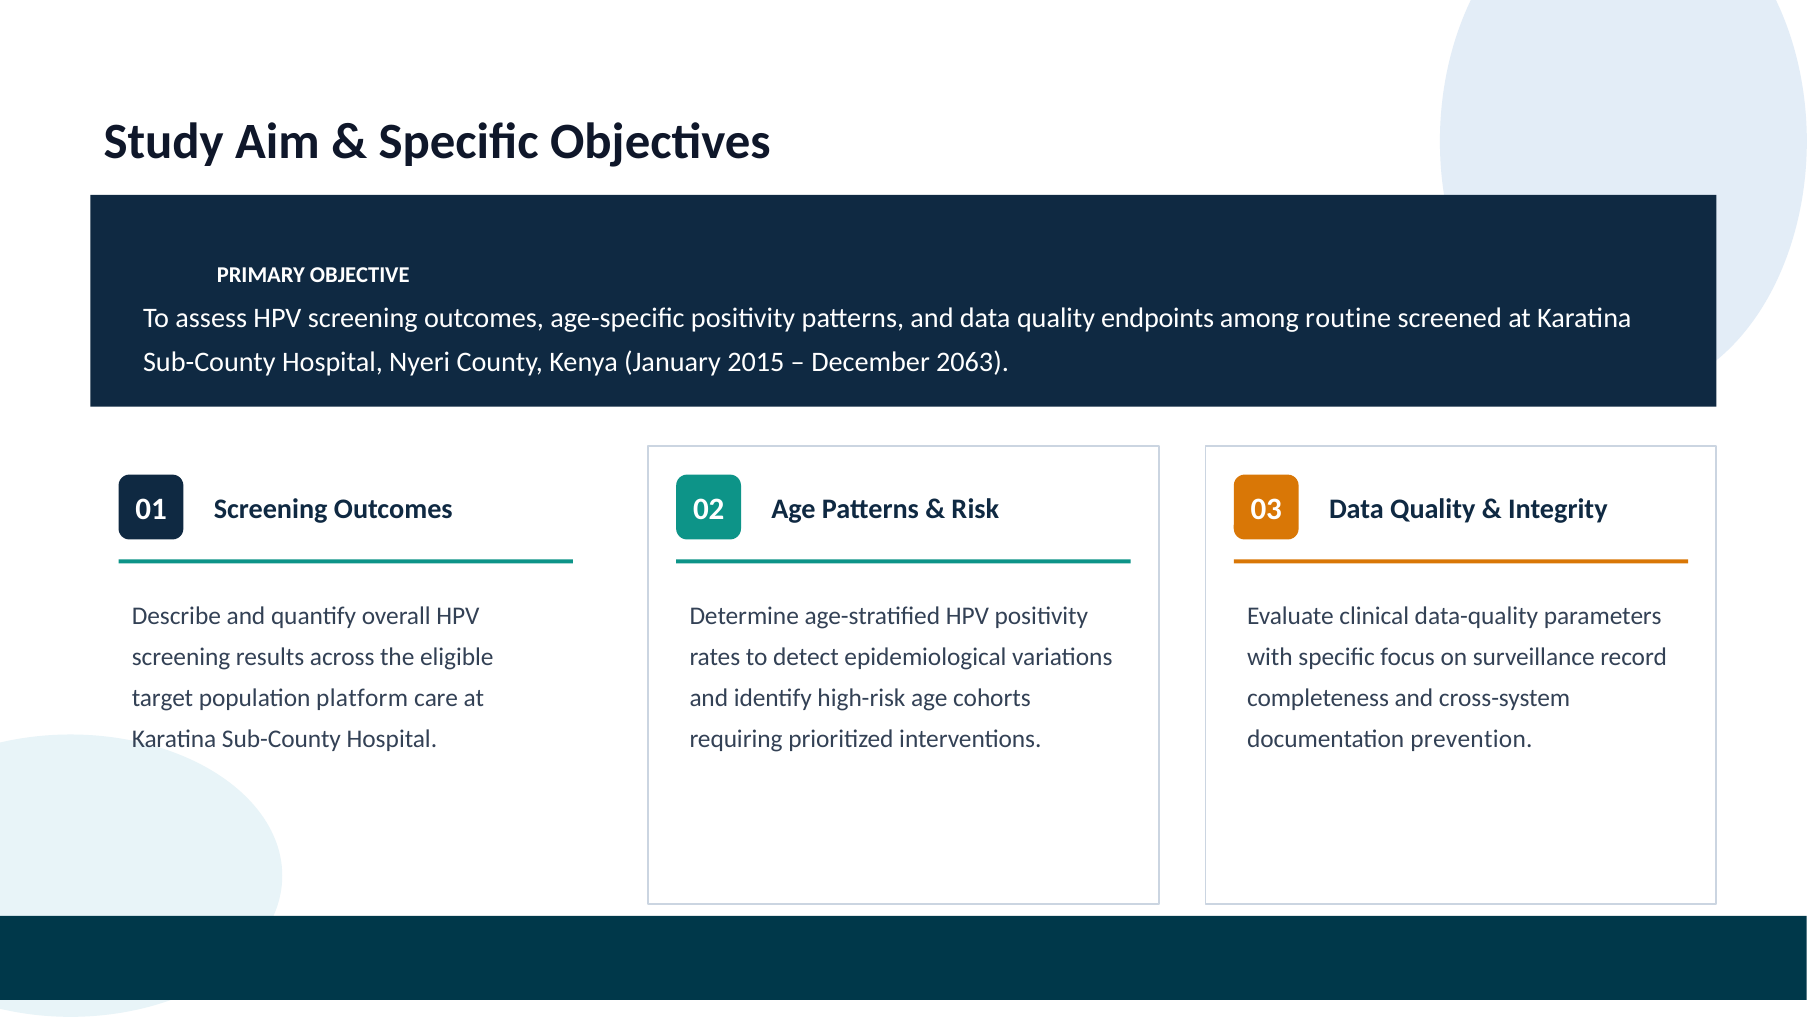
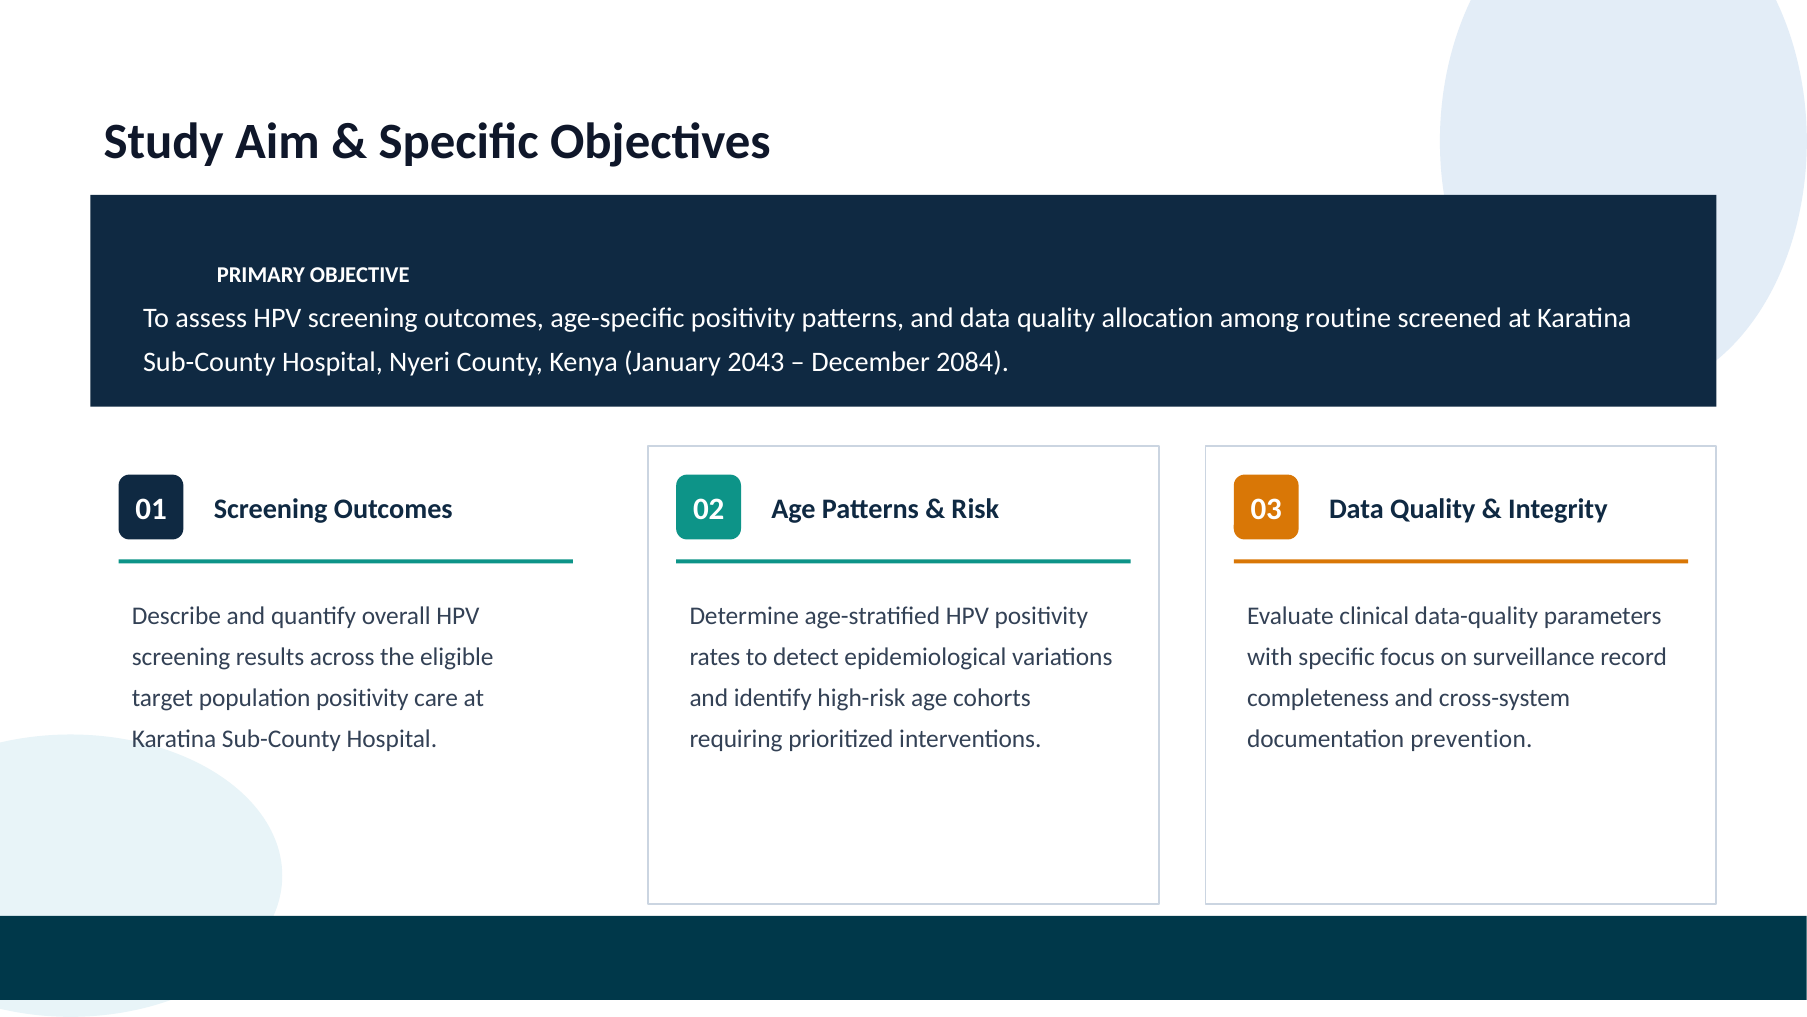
endpoints: endpoints -> allocation
2015: 2015 -> 2043
2063: 2063 -> 2084
population platform: platform -> positivity
